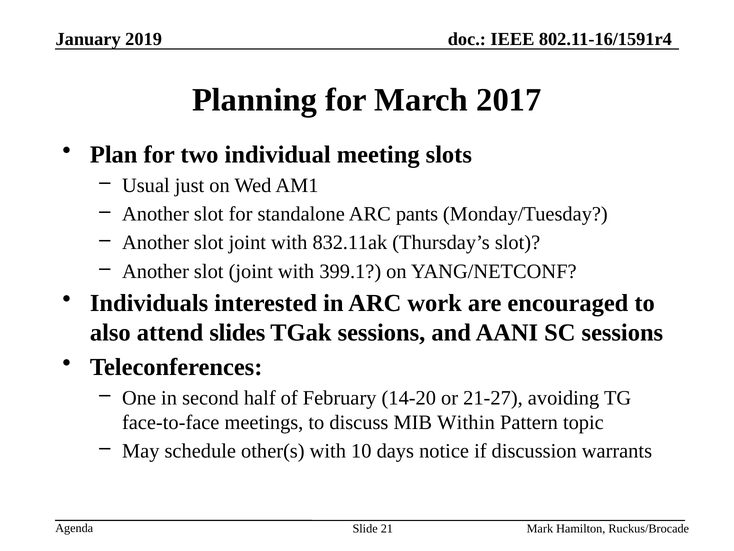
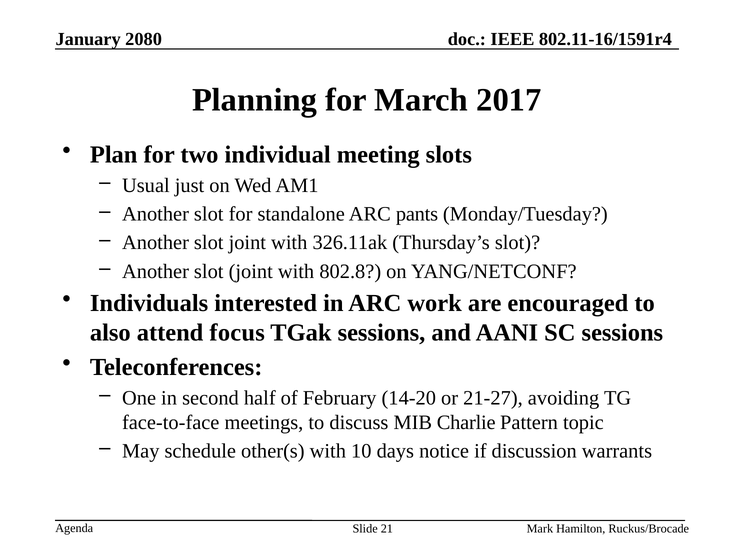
2019: 2019 -> 2080
832.11ak: 832.11ak -> 326.11ak
399.1: 399.1 -> 802.8
slides: slides -> focus
Within: Within -> Charlie
